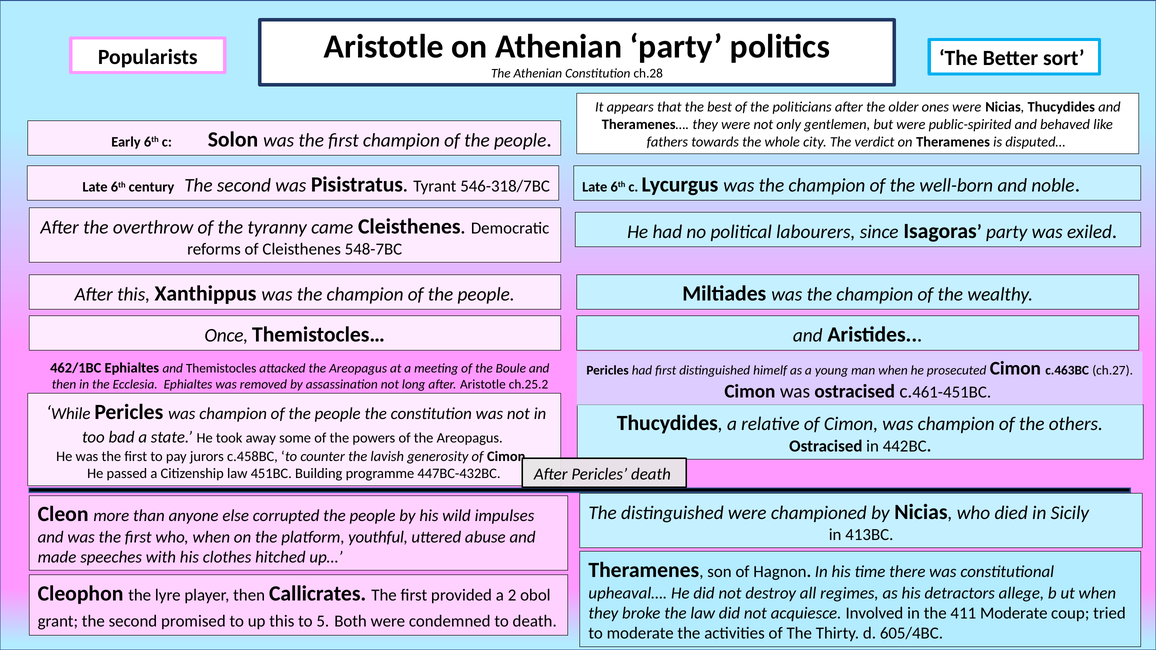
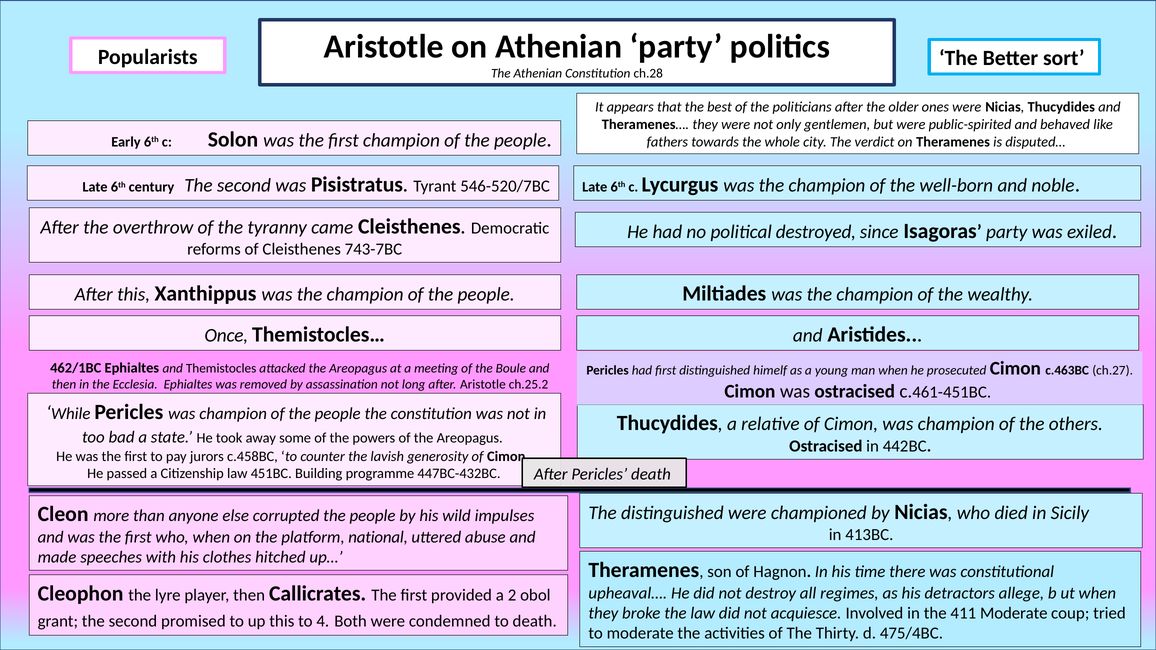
546-318/7BC: 546-318/7BC -> 546-520/7BC
labourers: labourers -> destroyed
548-7BC: 548-7BC -> 743-7BC
youthful: youthful -> national
5: 5 -> 4
605/4BC: 605/4BC -> 475/4BC
